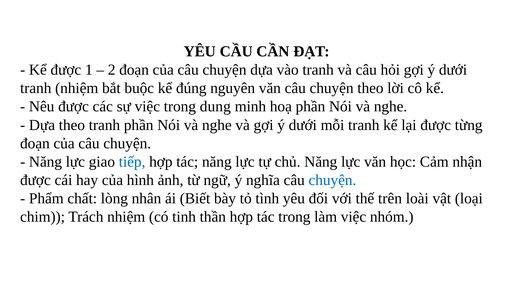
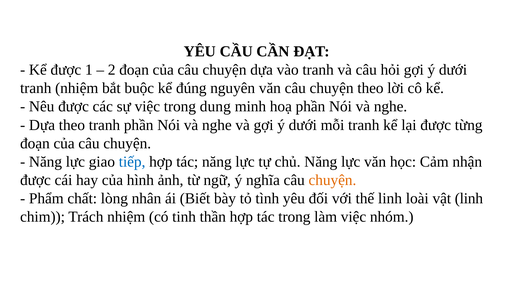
chuyện at (332, 180) colour: blue -> orange
thế trên: trên -> linh
vật loại: loại -> linh
